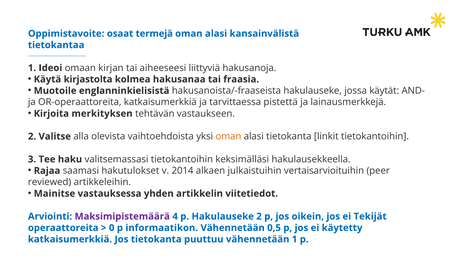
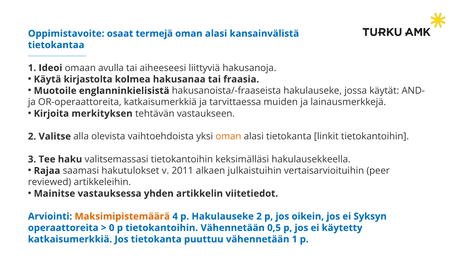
kirjan: kirjan -> avulla
pistettä: pistettä -> muiden
2014: 2014 -> 2011
Maksimipistemäärä colour: purple -> orange
Tekijät: Tekijät -> Syksyn
p informaatikon: informaatikon -> tietokantoihin
